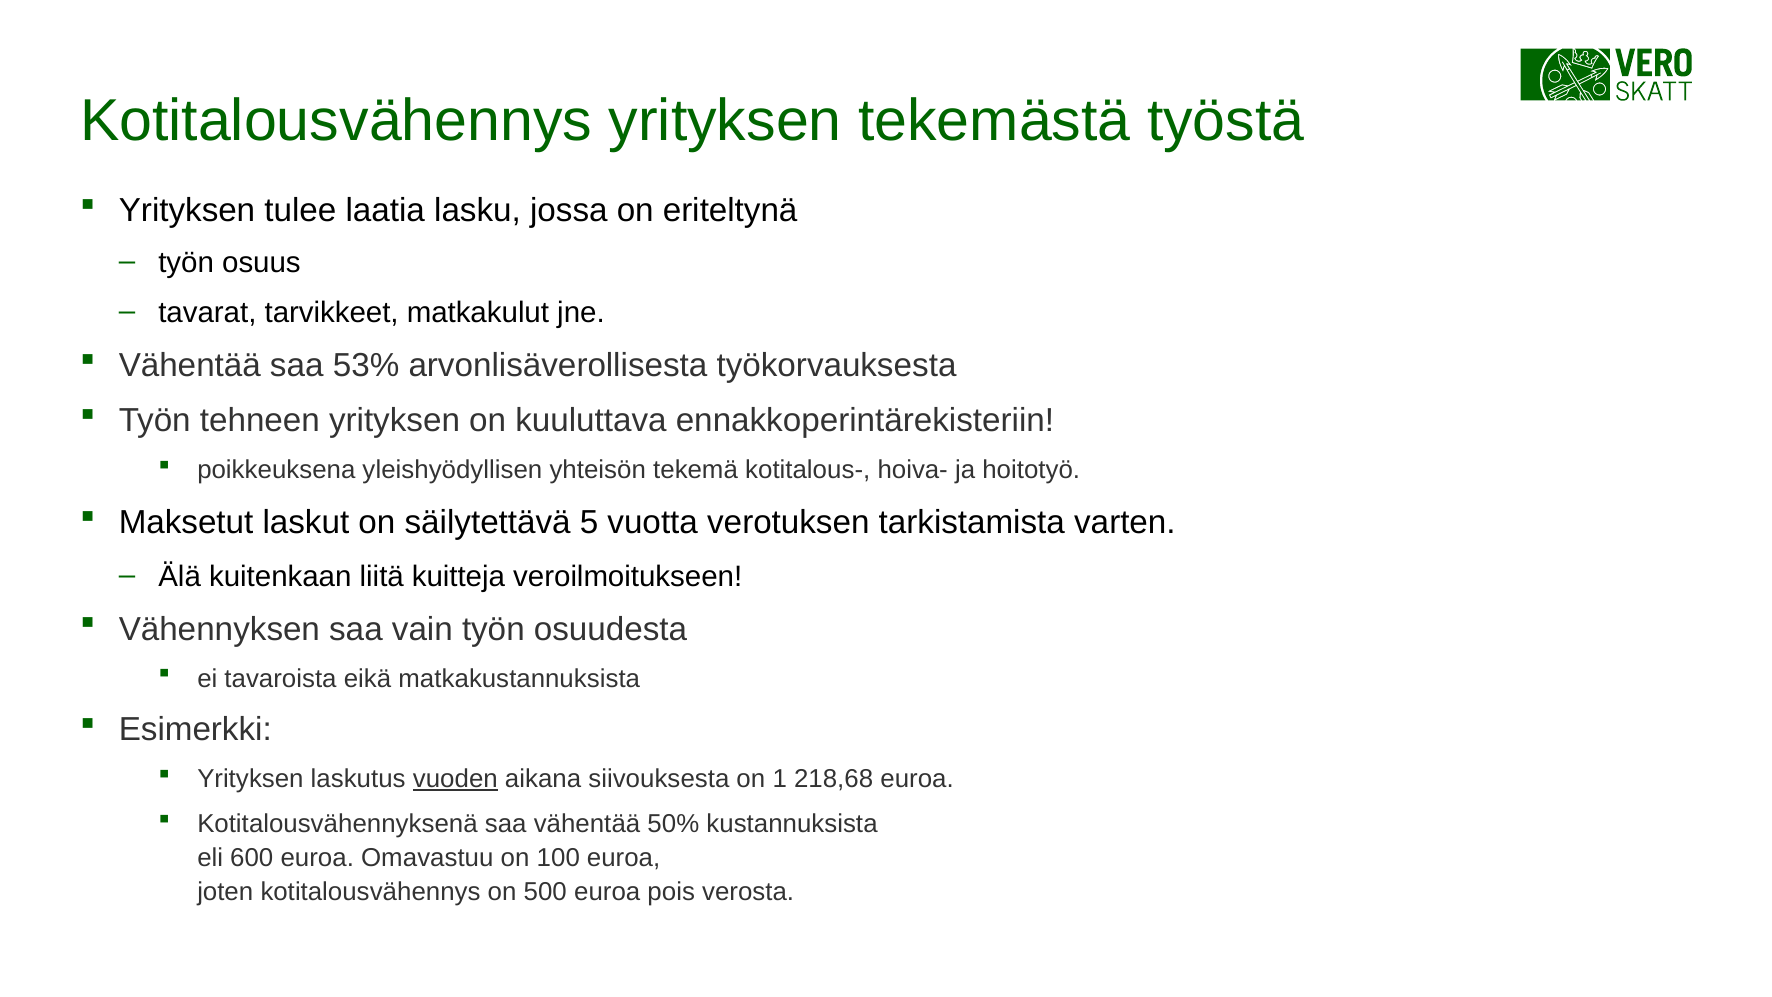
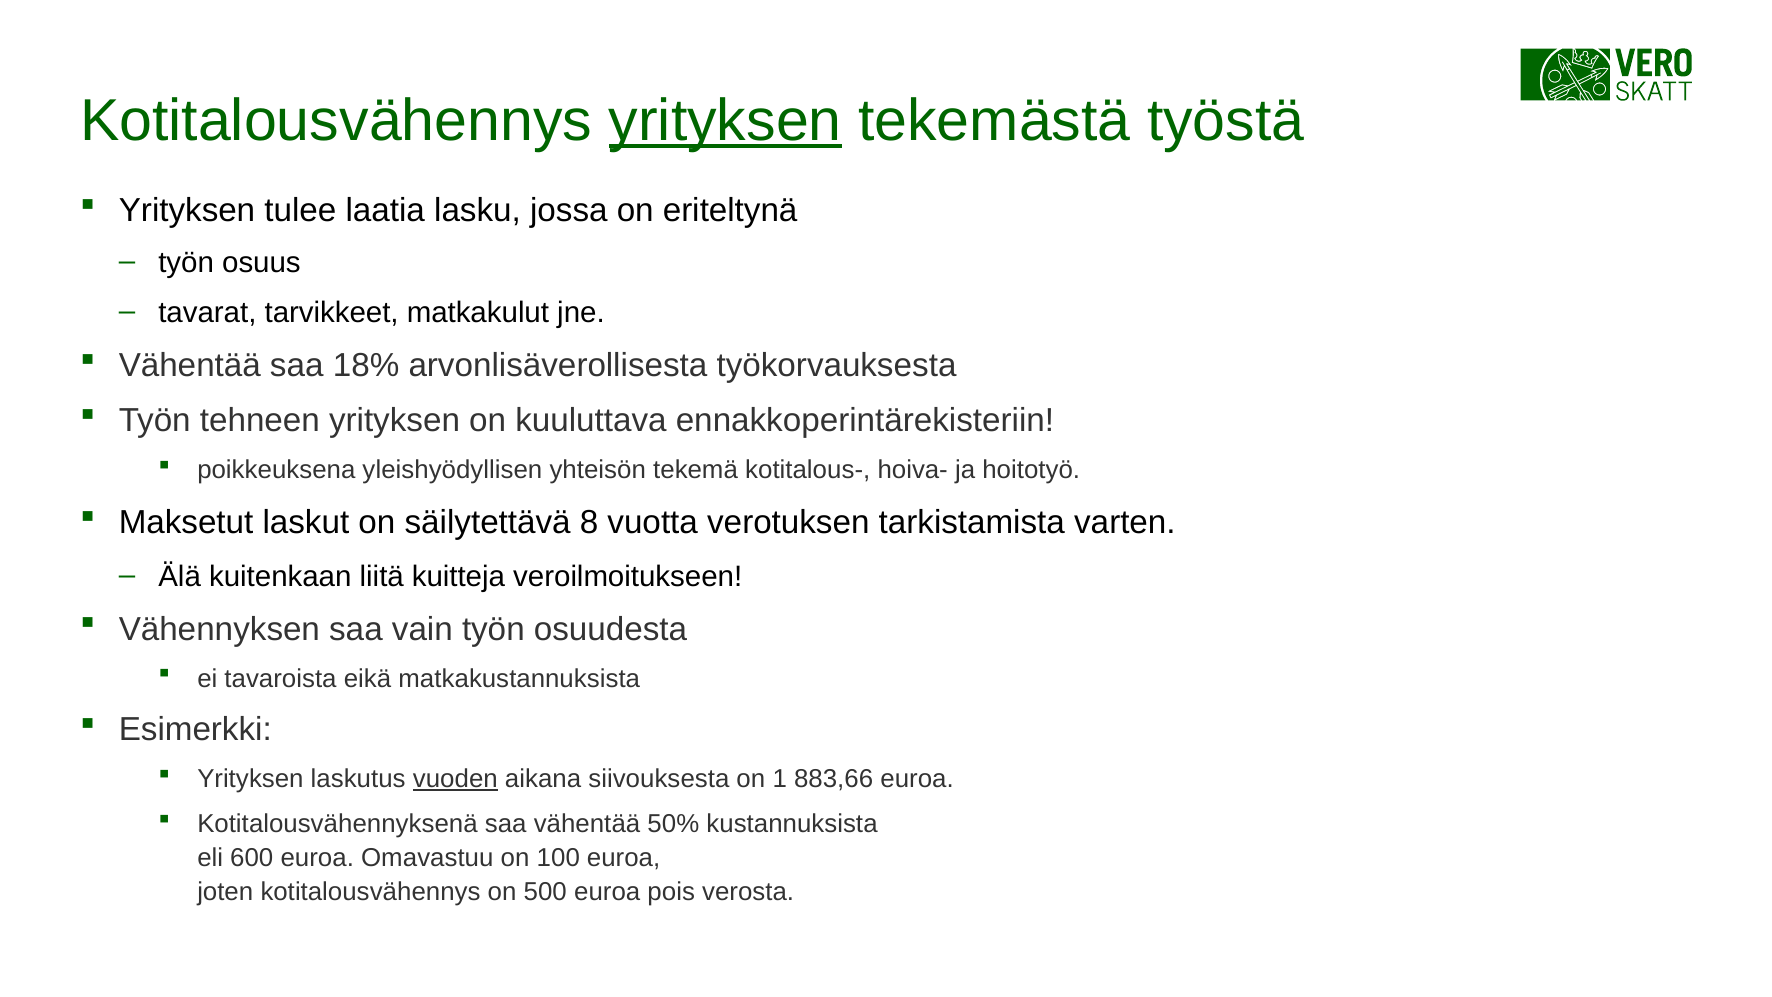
yrityksen at (725, 121) underline: none -> present
53%: 53% -> 18%
5: 5 -> 8
218,68: 218,68 -> 883,66
